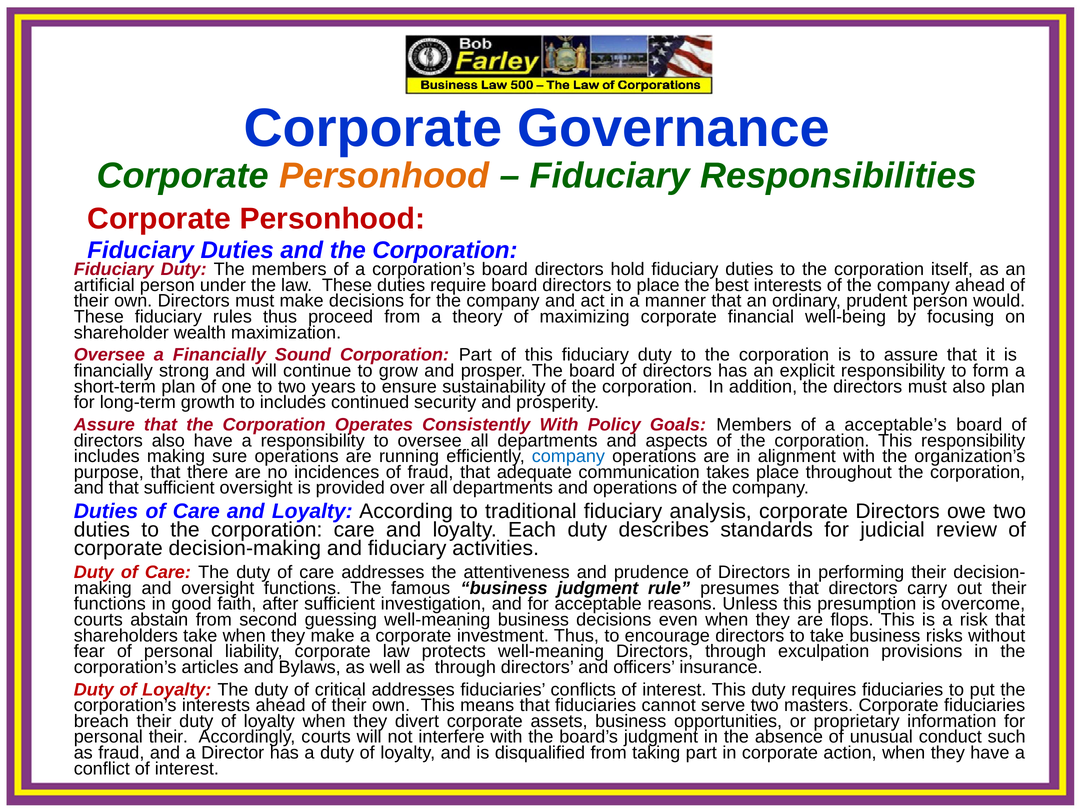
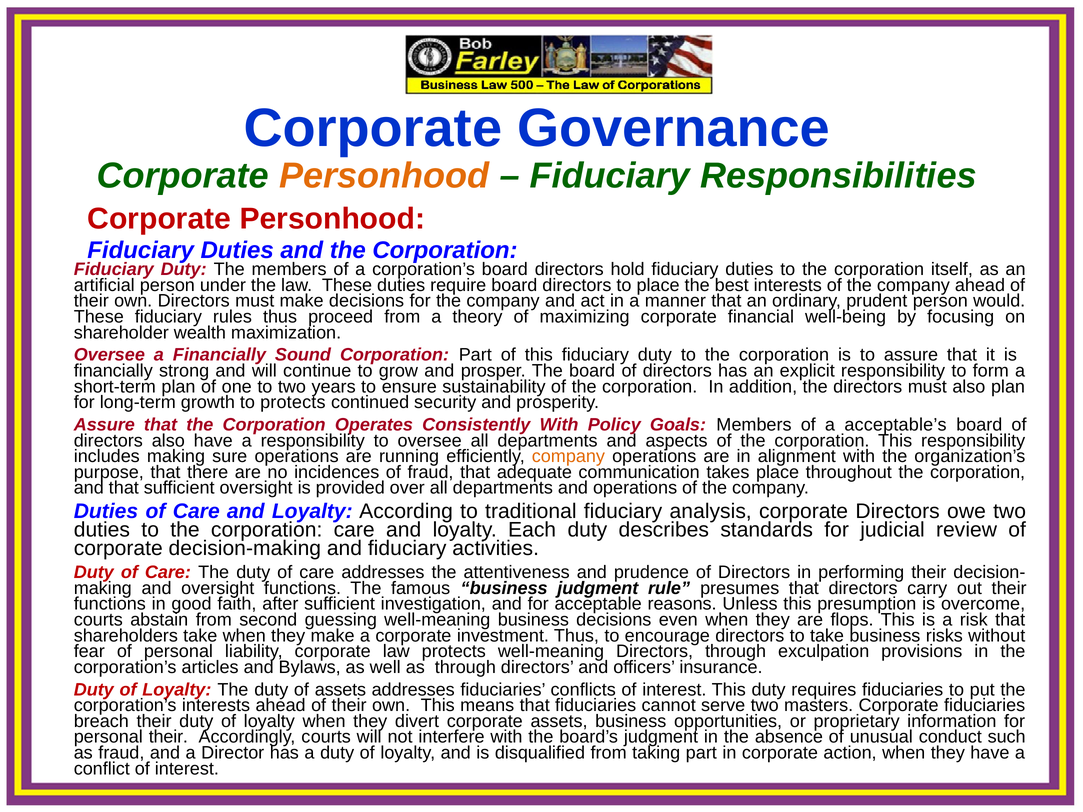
to includes: includes -> protects
company at (568, 457) colour: blue -> orange
of critical: critical -> assets
